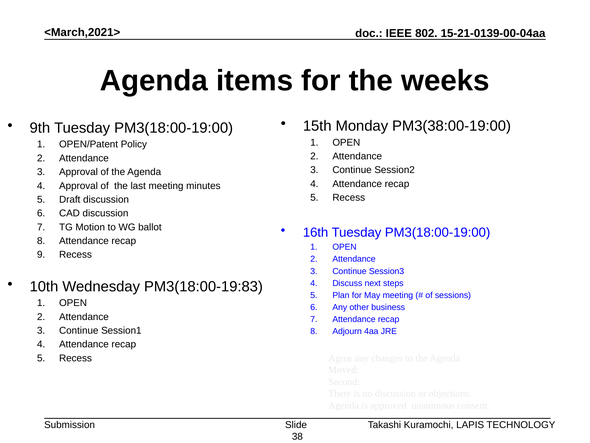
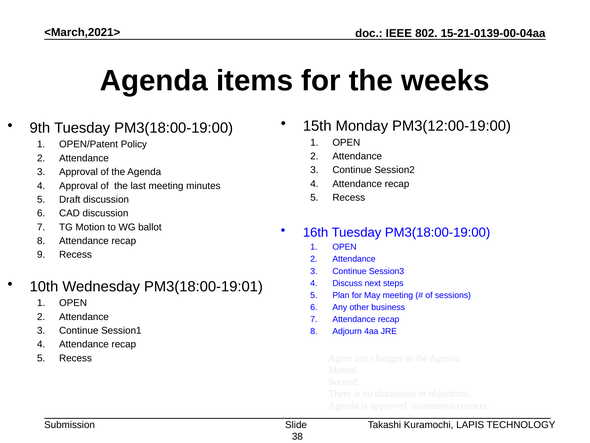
PM3(38:00-19:00: PM3(38:00-19:00 -> PM3(12:00-19:00
PM3(18:00-19:83: PM3(18:00-19:83 -> PM3(18:00-19:01
